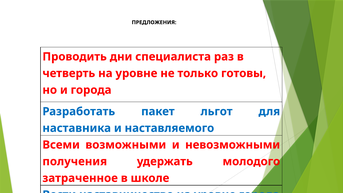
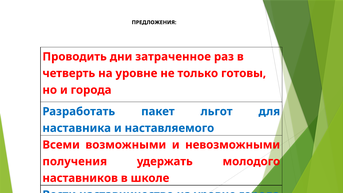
специалиста: специалиста -> затраченное
затраченное: затраченное -> наставников
